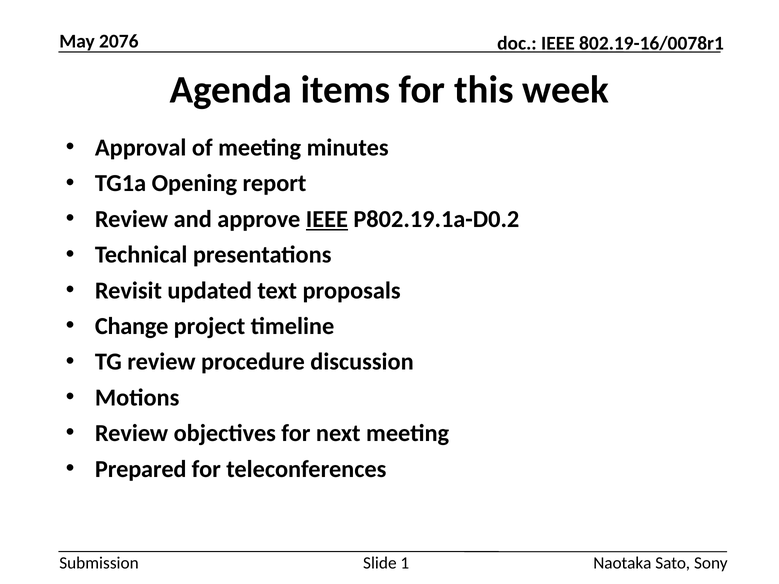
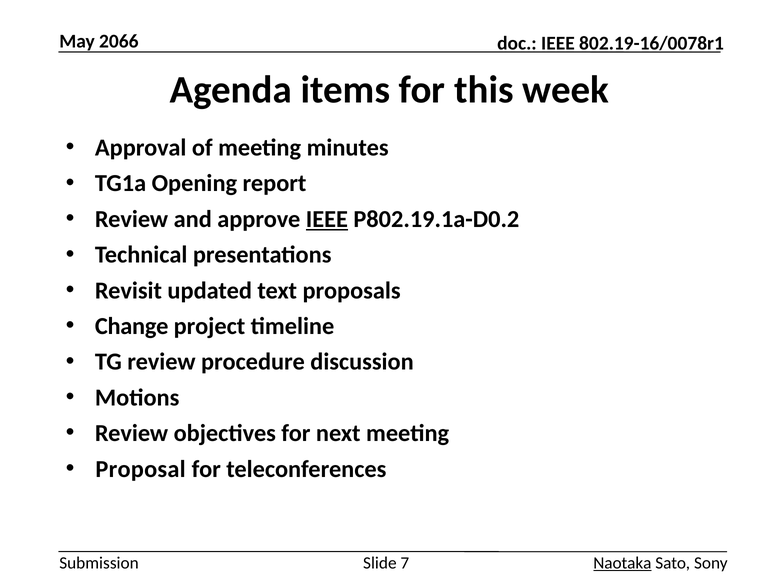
2076: 2076 -> 2066
Prepared: Prepared -> Proposal
1: 1 -> 7
Naotaka underline: none -> present
